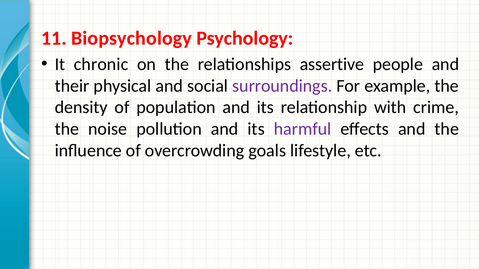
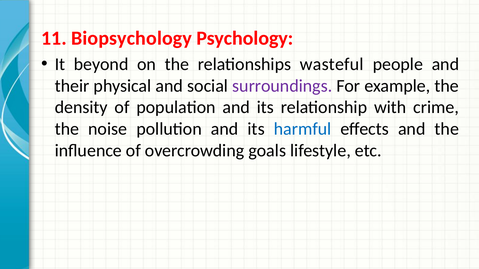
chronic: chronic -> beyond
assertive: assertive -> wasteful
harmful colour: purple -> blue
